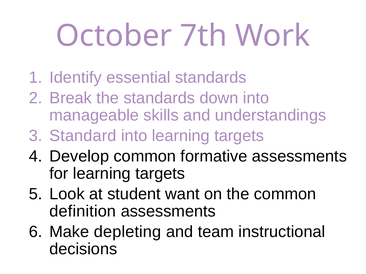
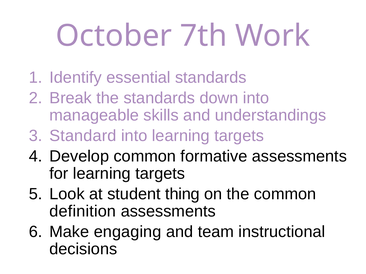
want: want -> thing
depleting: depleting -> engaging
